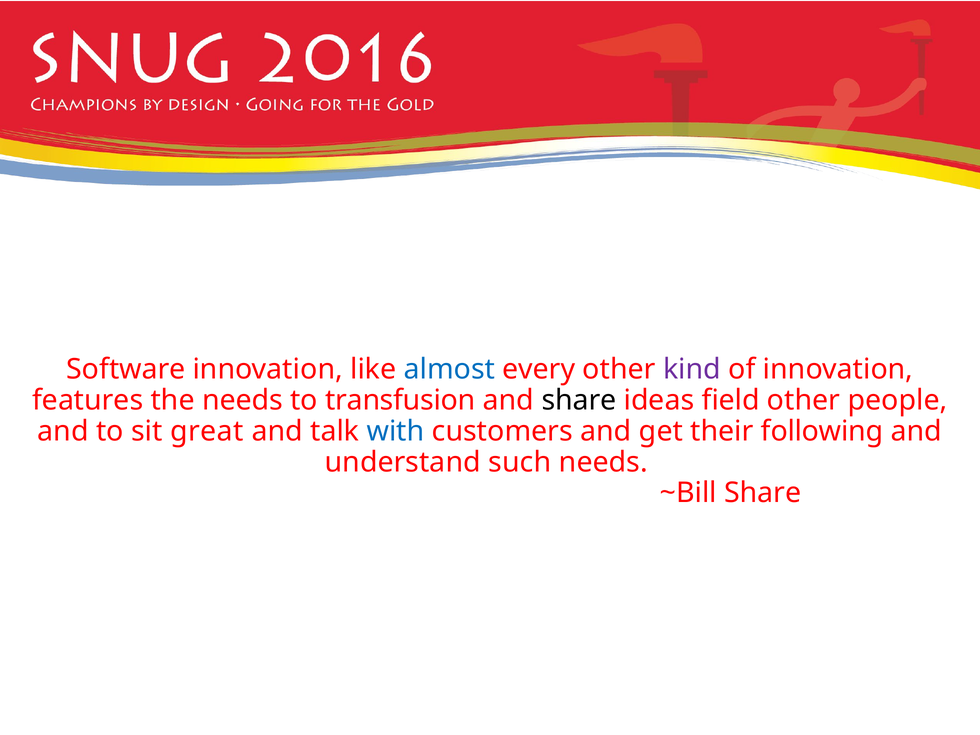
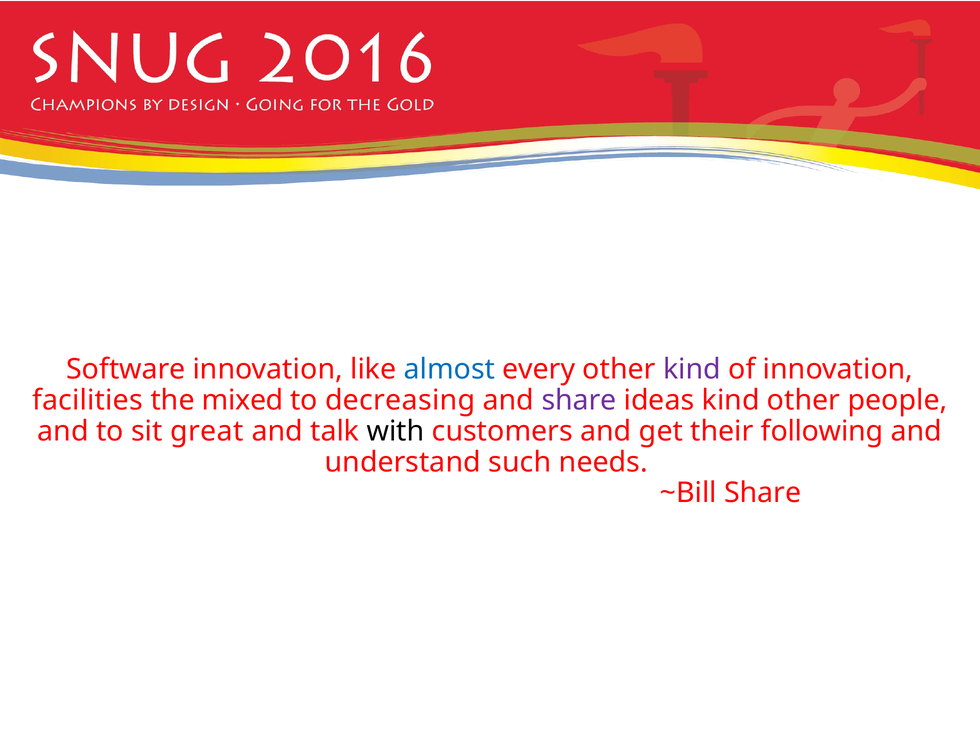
features: features -> facilities
the needs: needs -> mixed
transfusion: transfusion -> decreasing
share at (579, 400) colour: black -> purple
ideas field: field -> kind
with colour: blue -> black
